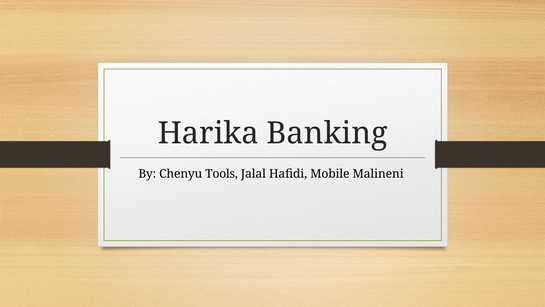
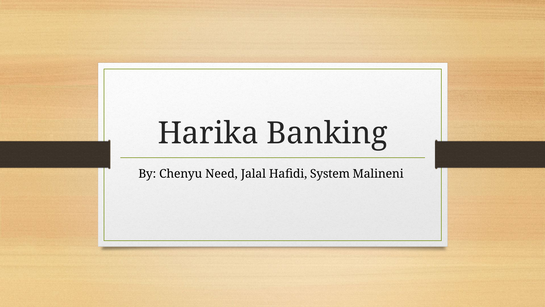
Tools: Tools -> Need
Mobile: Mobile -> System
